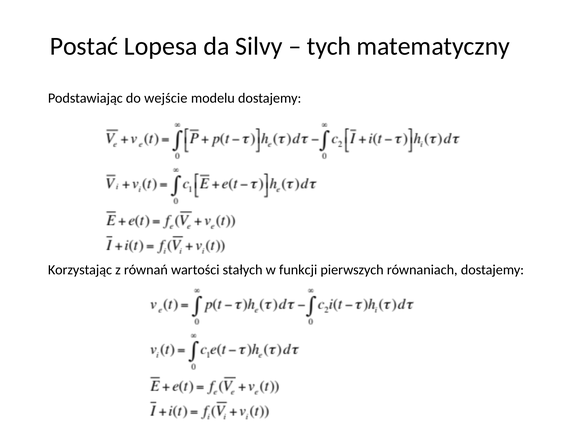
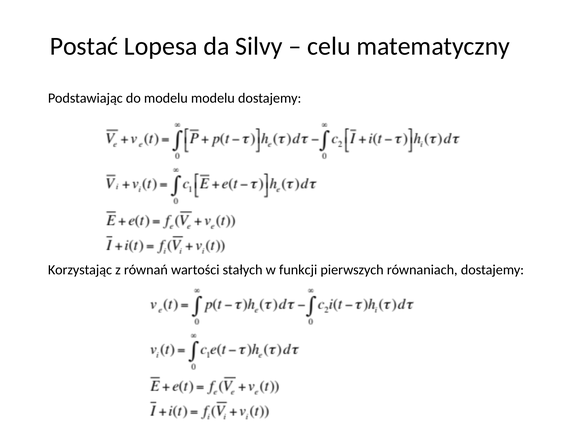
tych: tych -> celu
do wejście: wejście -> modelu
